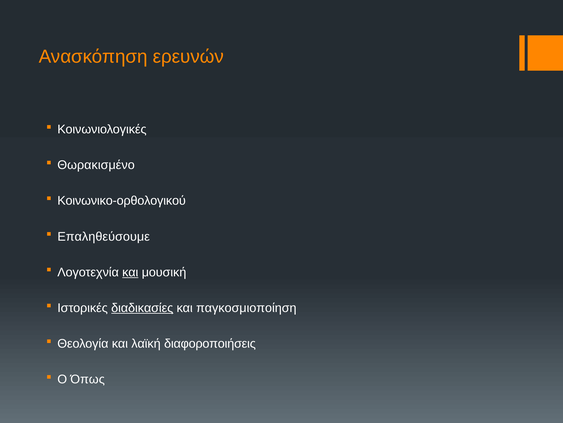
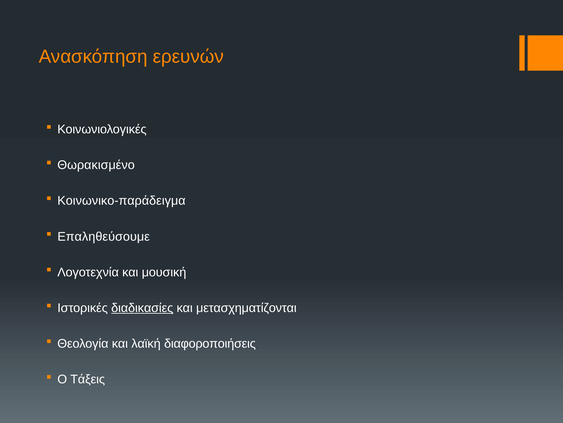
Κοινωνικο-ορθολογικού: Κοινωνικο-ορθολογικού -> Κοινωνικο-παράδειγμα
και at (130, 272) underline: present -> none
παγκοσμιοποίηση: παγκοσμιοποίηση -> μετασχηματίζονται
Όπως: Όπως -> Τάξεις
